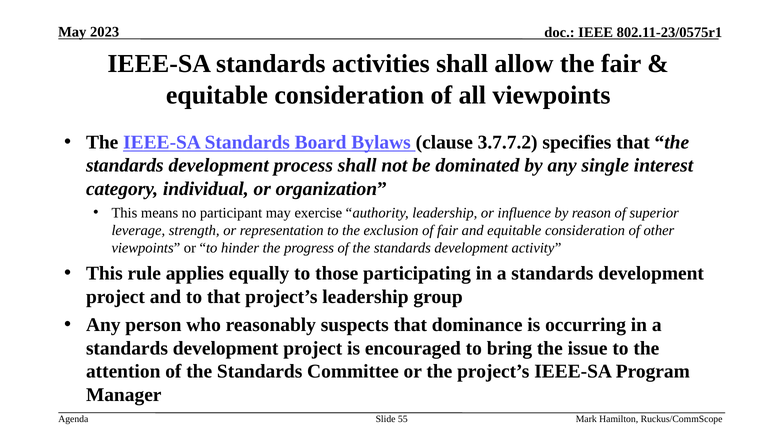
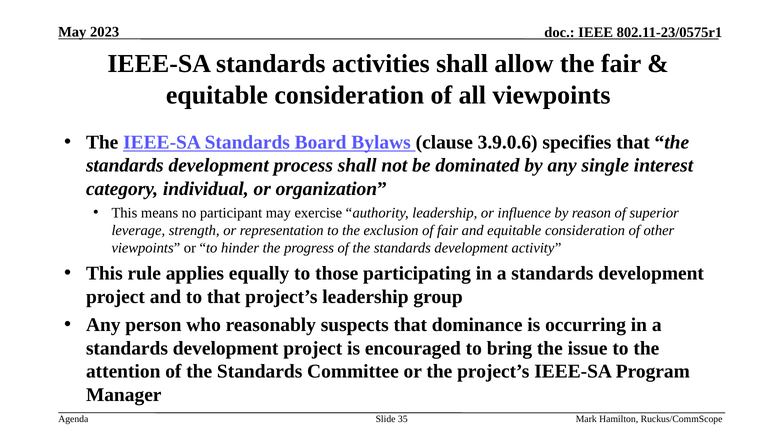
3.7.7.2: 3.7.7.2 -> 3.9.0.6
55: 55 -> 35
